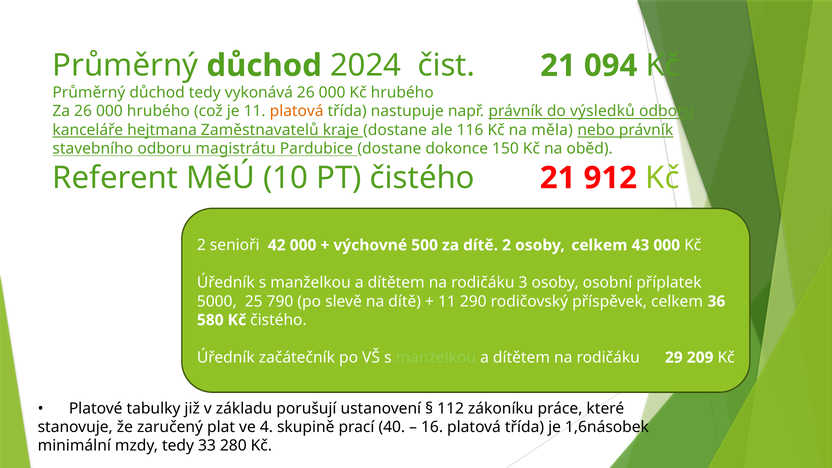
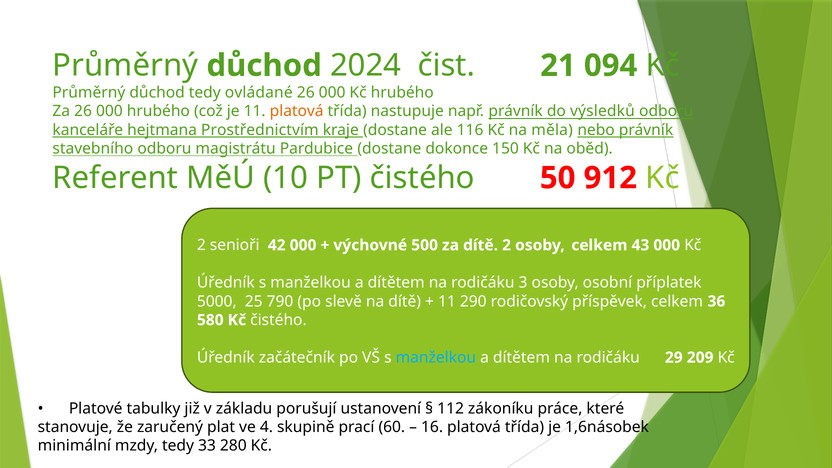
vykonává: vykonává -> ovládané
Zaměstnavatelů: Zaměstnavatelů -> Prostřednictvím
čistého 21: 21 -> 50
manželkou at (436, 358) colour: light green -> light blue
40: 40 -> 60
